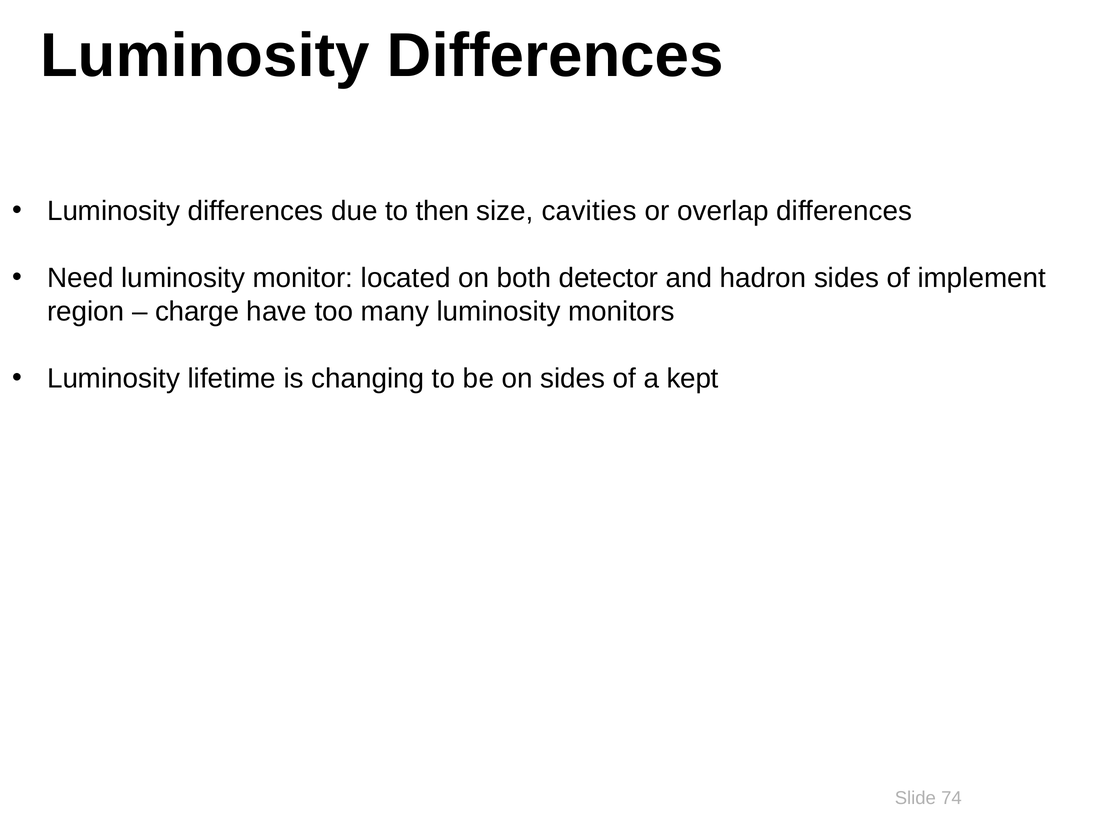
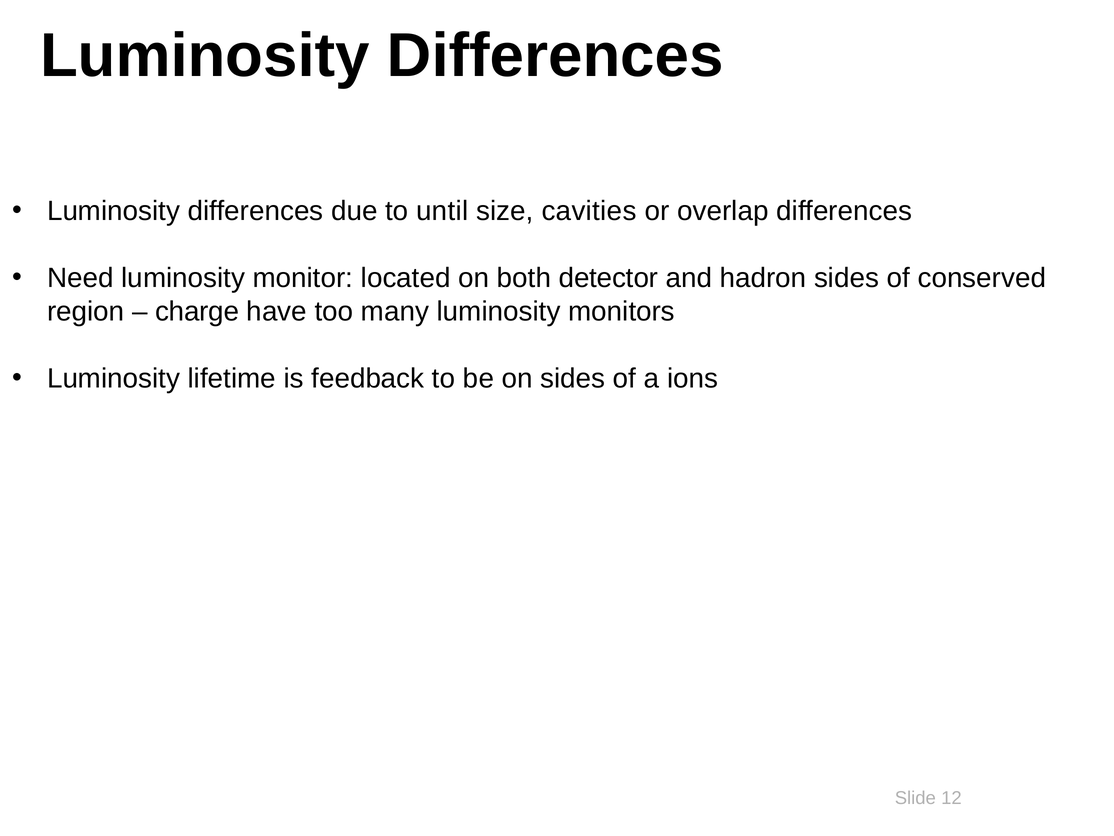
then: then -> until
implement: implement -> conserved
changing: changing -> feedback
kept: kept -> ions
74: 74 -> 12
